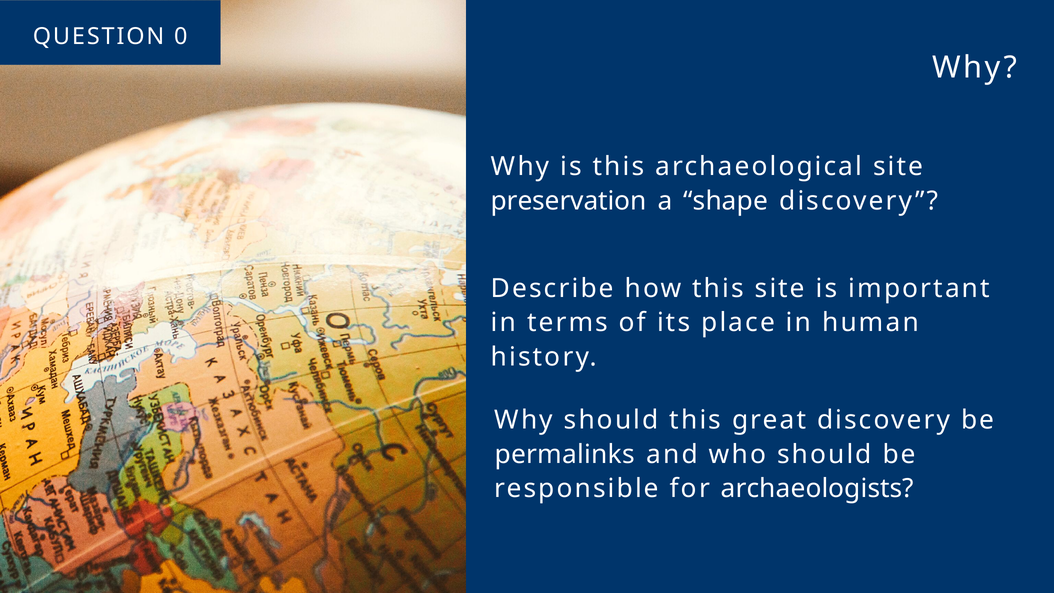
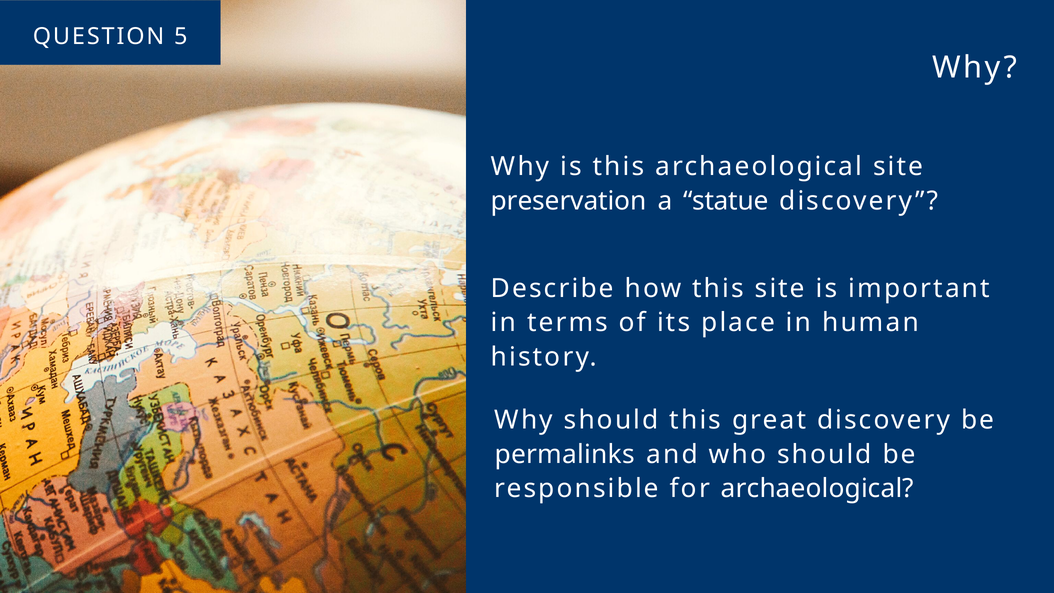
0: 0 -> 5
shape: shape -> statue
for archaeologists: archaeologists -> archaeological
